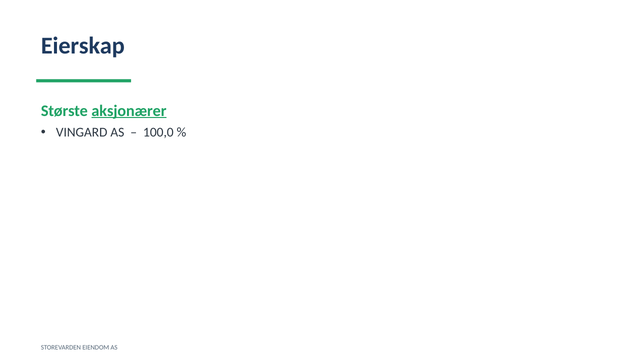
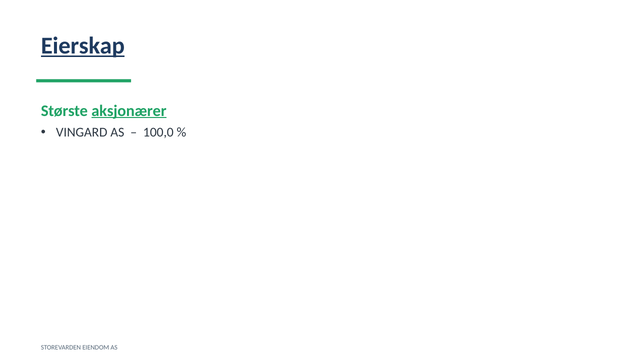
Eierskap underline: none -> present
